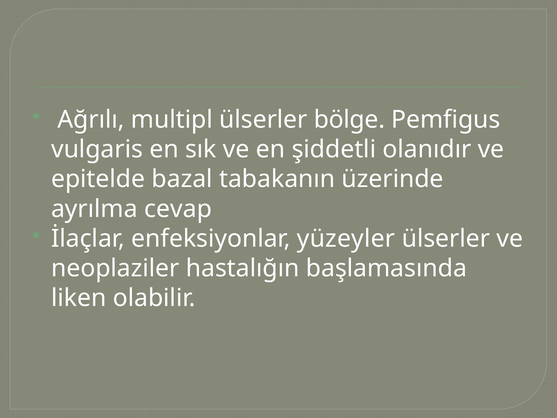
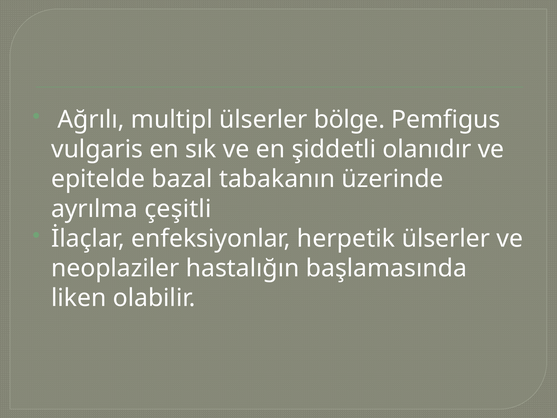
cevap: cevap -> çeşitli
yüzeyler: yüzeyler -> herpetik
